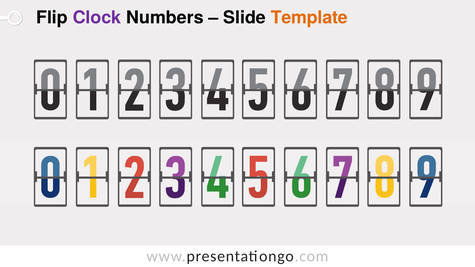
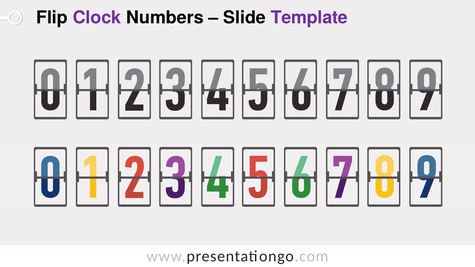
Template colour: orange -> purple
